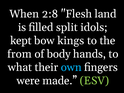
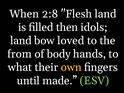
split: split -> then
kept at (21, 41): kept -> land
kings: kings -> loved
own colour: light blue -> yellow
were: were -> until
